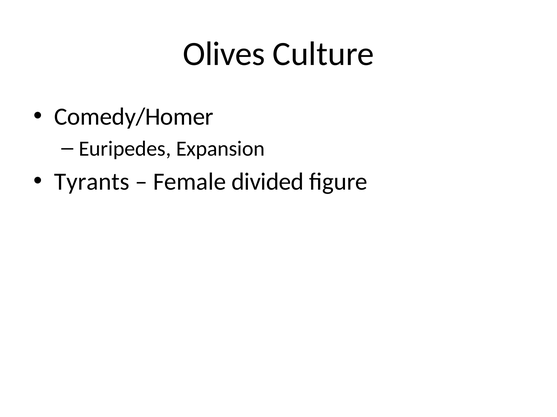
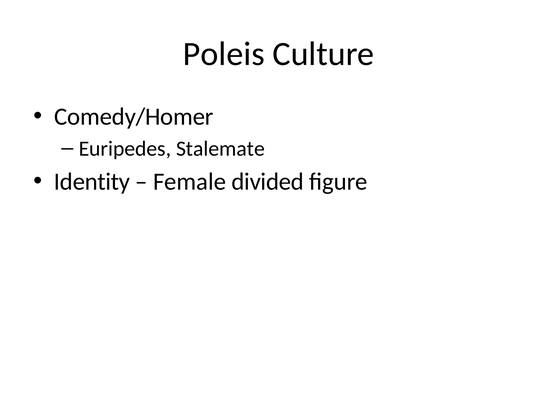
Olives: Olives -> Poleis
Expansion: Expansion -> Stalemate
Tyrants: Tyrants -> Identity
